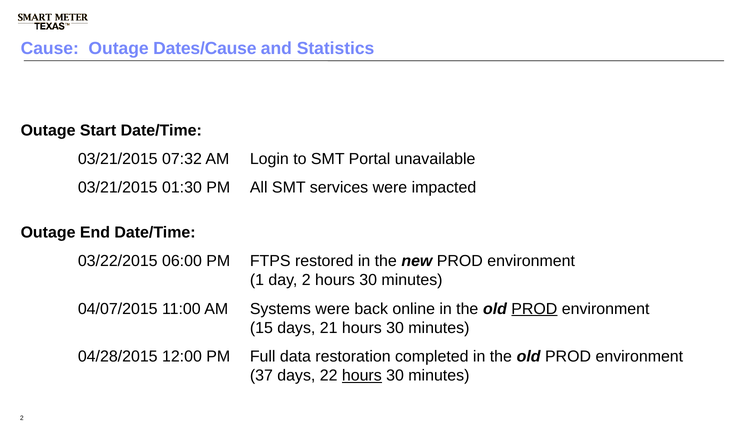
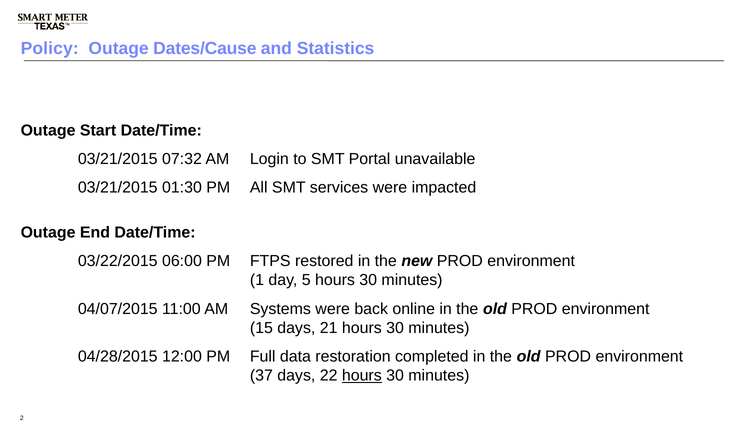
Cause: Cause -> Policy
day 2: 2 -> 5
PROD at (534, 309) underline: present -> none
